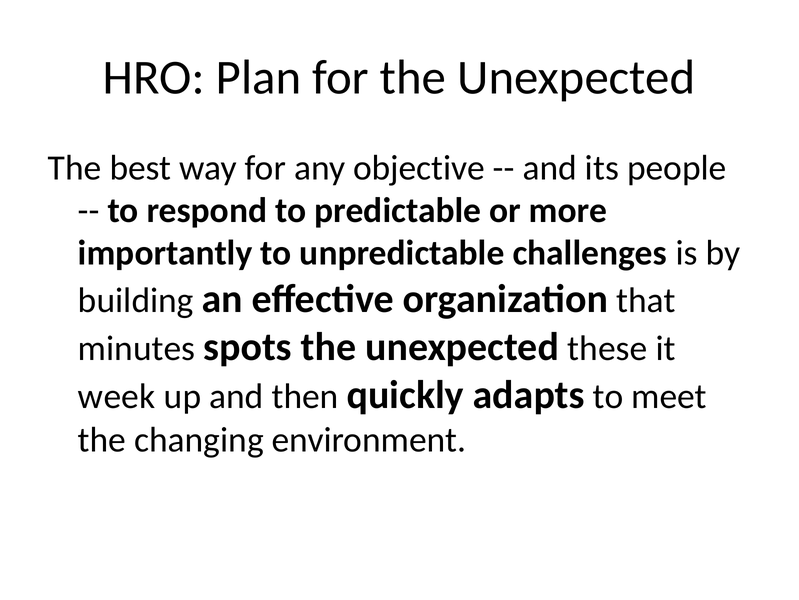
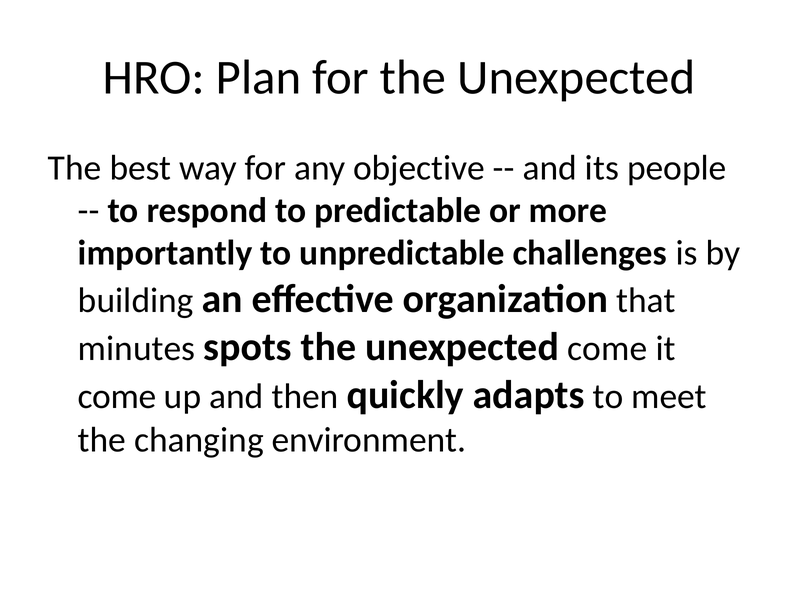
unexpected these: these -> come
week at (117, 396): week -> come
